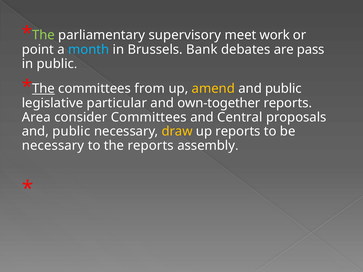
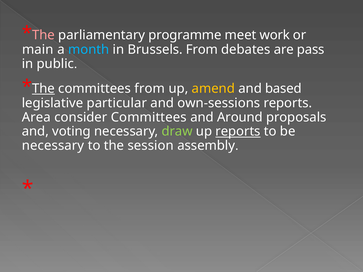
The at (43, 35) colour: light green -> pink
supervisory: supervisory -> programme
point: point -> main
Brussels Bank: Bank -> From
public at (283, 89): public -> based
own-together: own-together -> own-sessions
Central: Central -> Around
public at (71, 132): public -> voting
draw colour: yellow -> light green
reports at (238, 132) underline: none -> present
the reports: reports -> session
